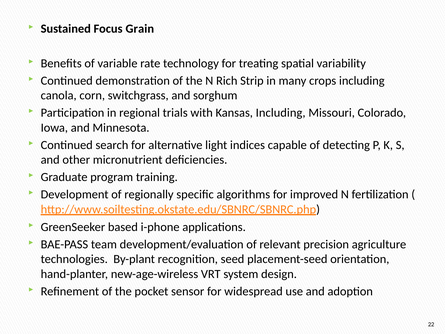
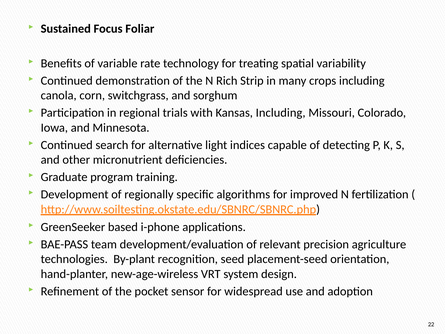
Grain: Grain -> Foliar
